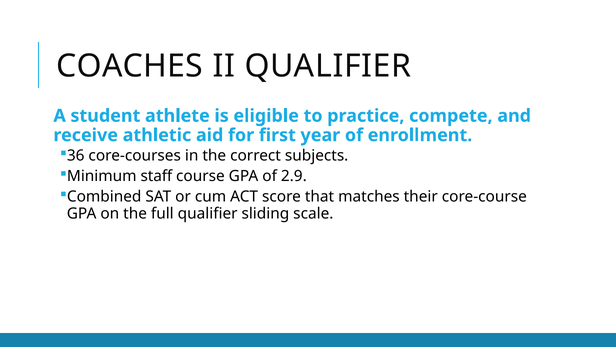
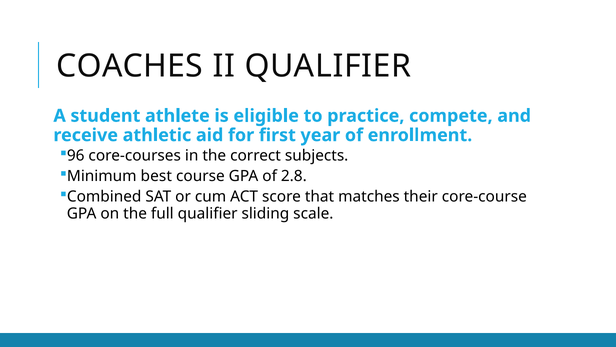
36: 36 -> 96
staff: staff -> best
2.9: 2.9 -> 2.8
